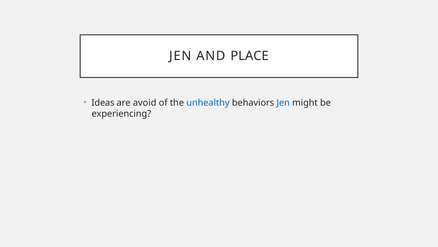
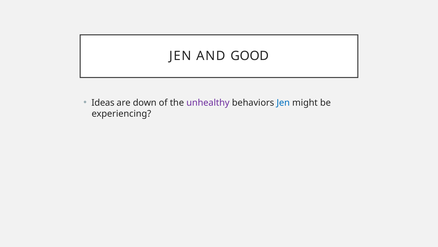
PLACE: PLACE -> GOOD
avoid: avoid -> down
unhealthy colour: blue -> purple
